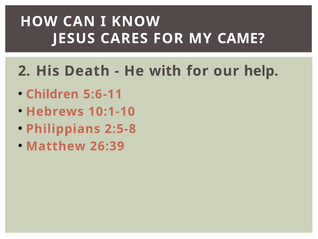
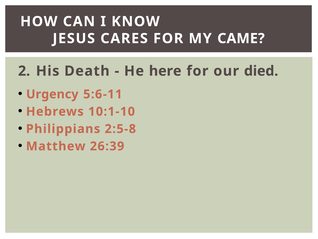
with: with -> here
help: help -> died
Children: Children -> Urgency
